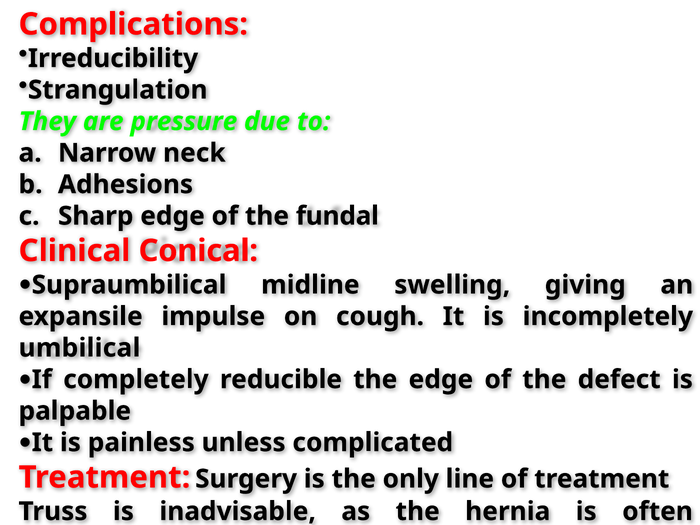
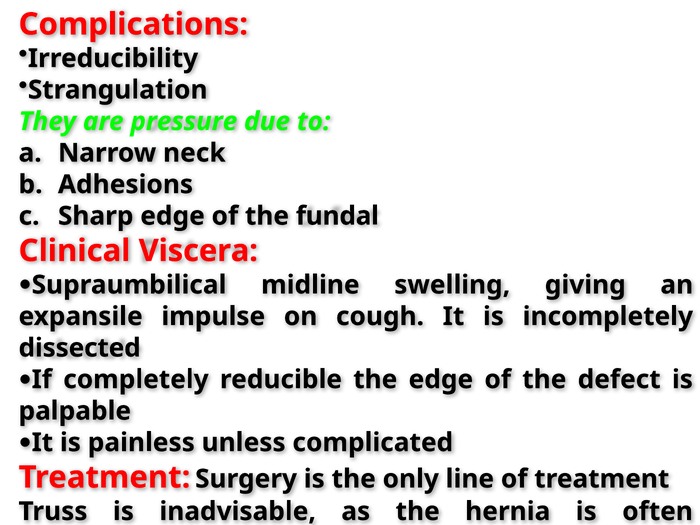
Conical: Conical -> Viscera
umbilical: umbilical -> dissected
